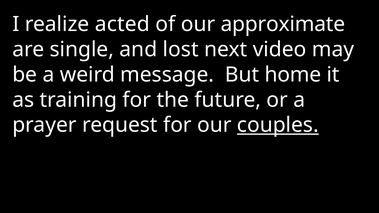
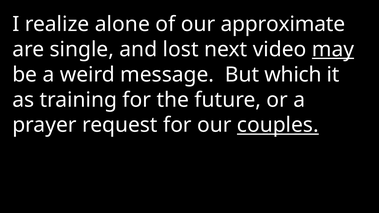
acted: acted -> alone
may underline: none -> present
home: home -> which
